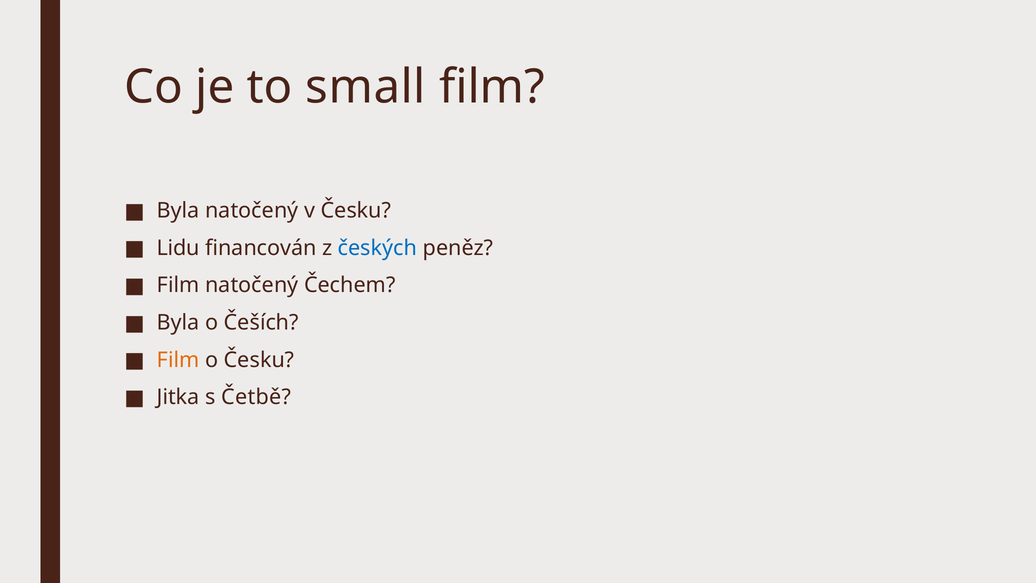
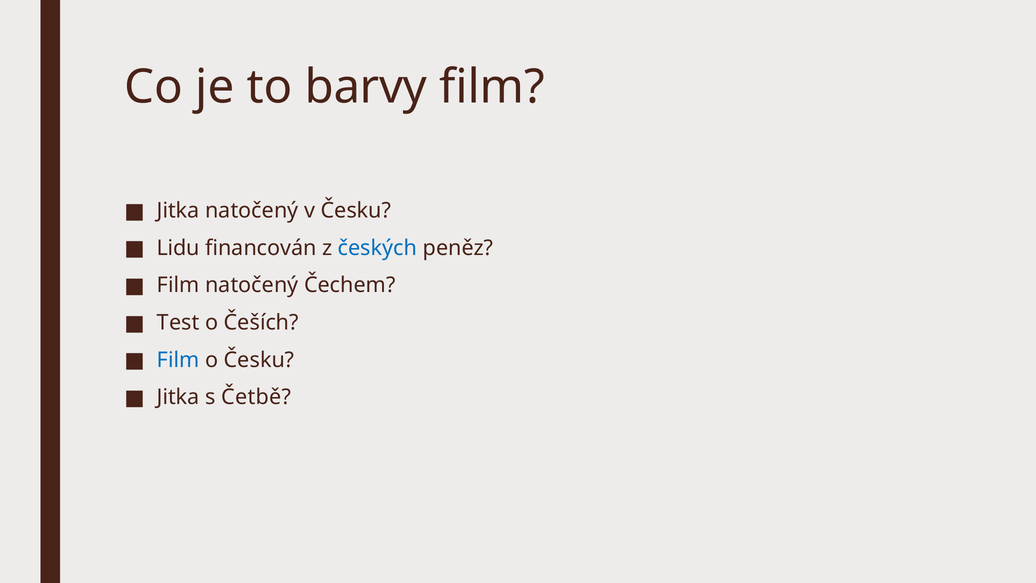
small: small -> barvy
Byla at (178, 210): Byla -> Jitka
Byla at (178, 322): Byla -> Test
Film at (178, 360) colour: orange -> blue
